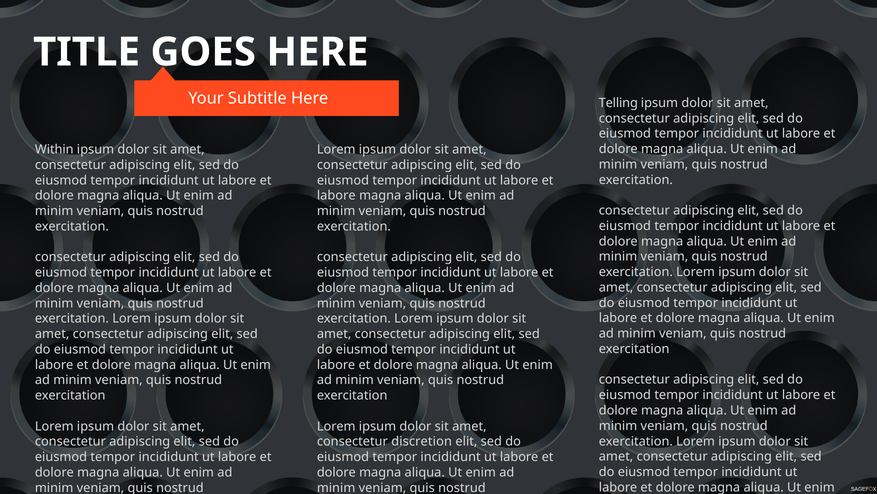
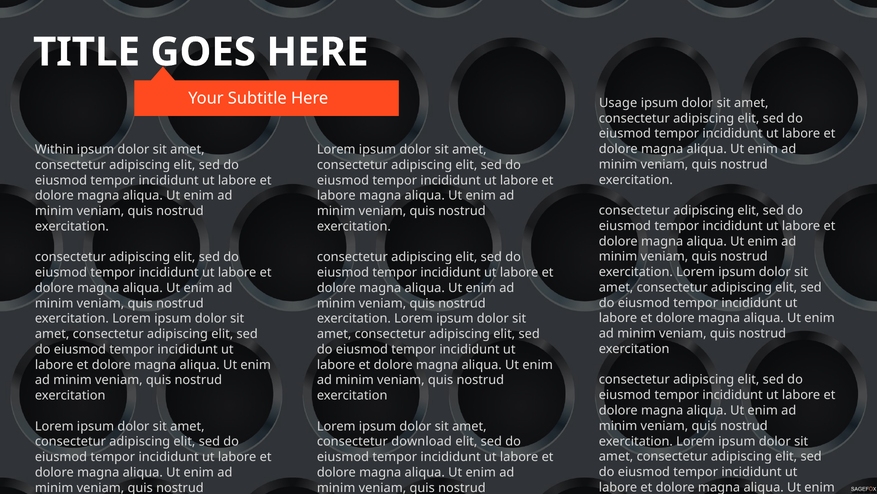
Telling: Telling -> Usage
discretion: discretion -> download
